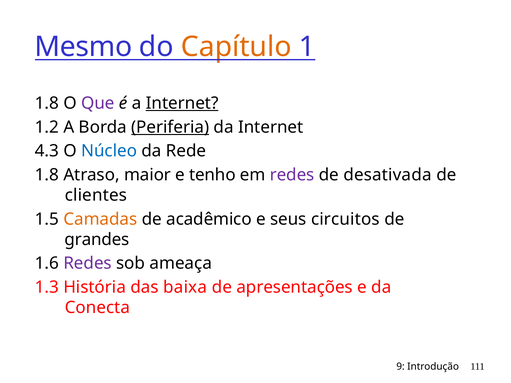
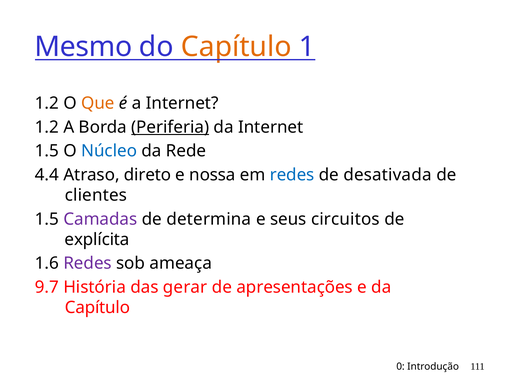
1.8 at (47, 103): 1.8 -> 1.2
Que colour: purple -> orange
Internet at (182, 103) underline: present -> none
4.3 at (47, 151): 4.3 -> 1.5
1.8 at (47, 175): 1.8 -> 4.4
maior: maior -> direto
tenho: tenho -> nossa
redes at (292, 175) colour: purple -> blue
Camadas colour: orange -> purple
acadêmico: acadêmico -> determina
grandes: grandes -> explícita
1.3: 1.3 -> 9.7
baixa: baixa -> gerar
Conecta at (97, 308): Conecta -> Capítulo
9: 9 -> 0
